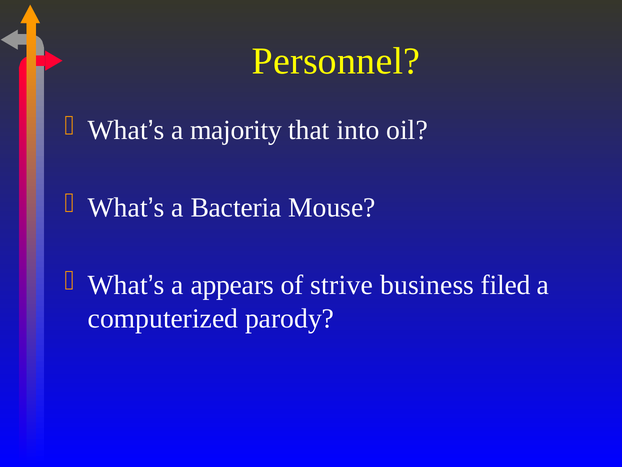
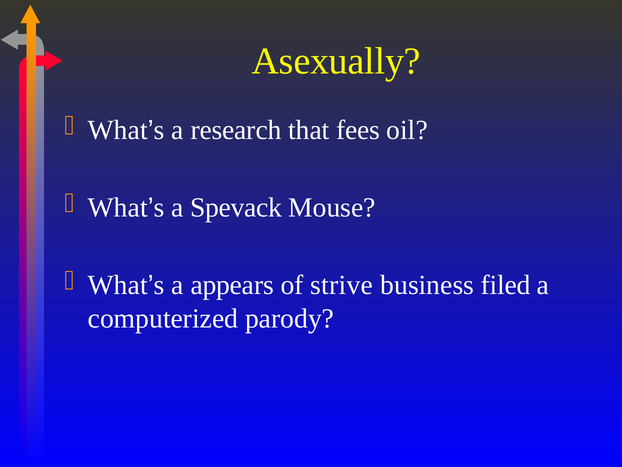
Personnel: Personnel -> Asexually
majority: majority -> research
into: into -> fees
Bacteria: Bacteria -> Spevack
